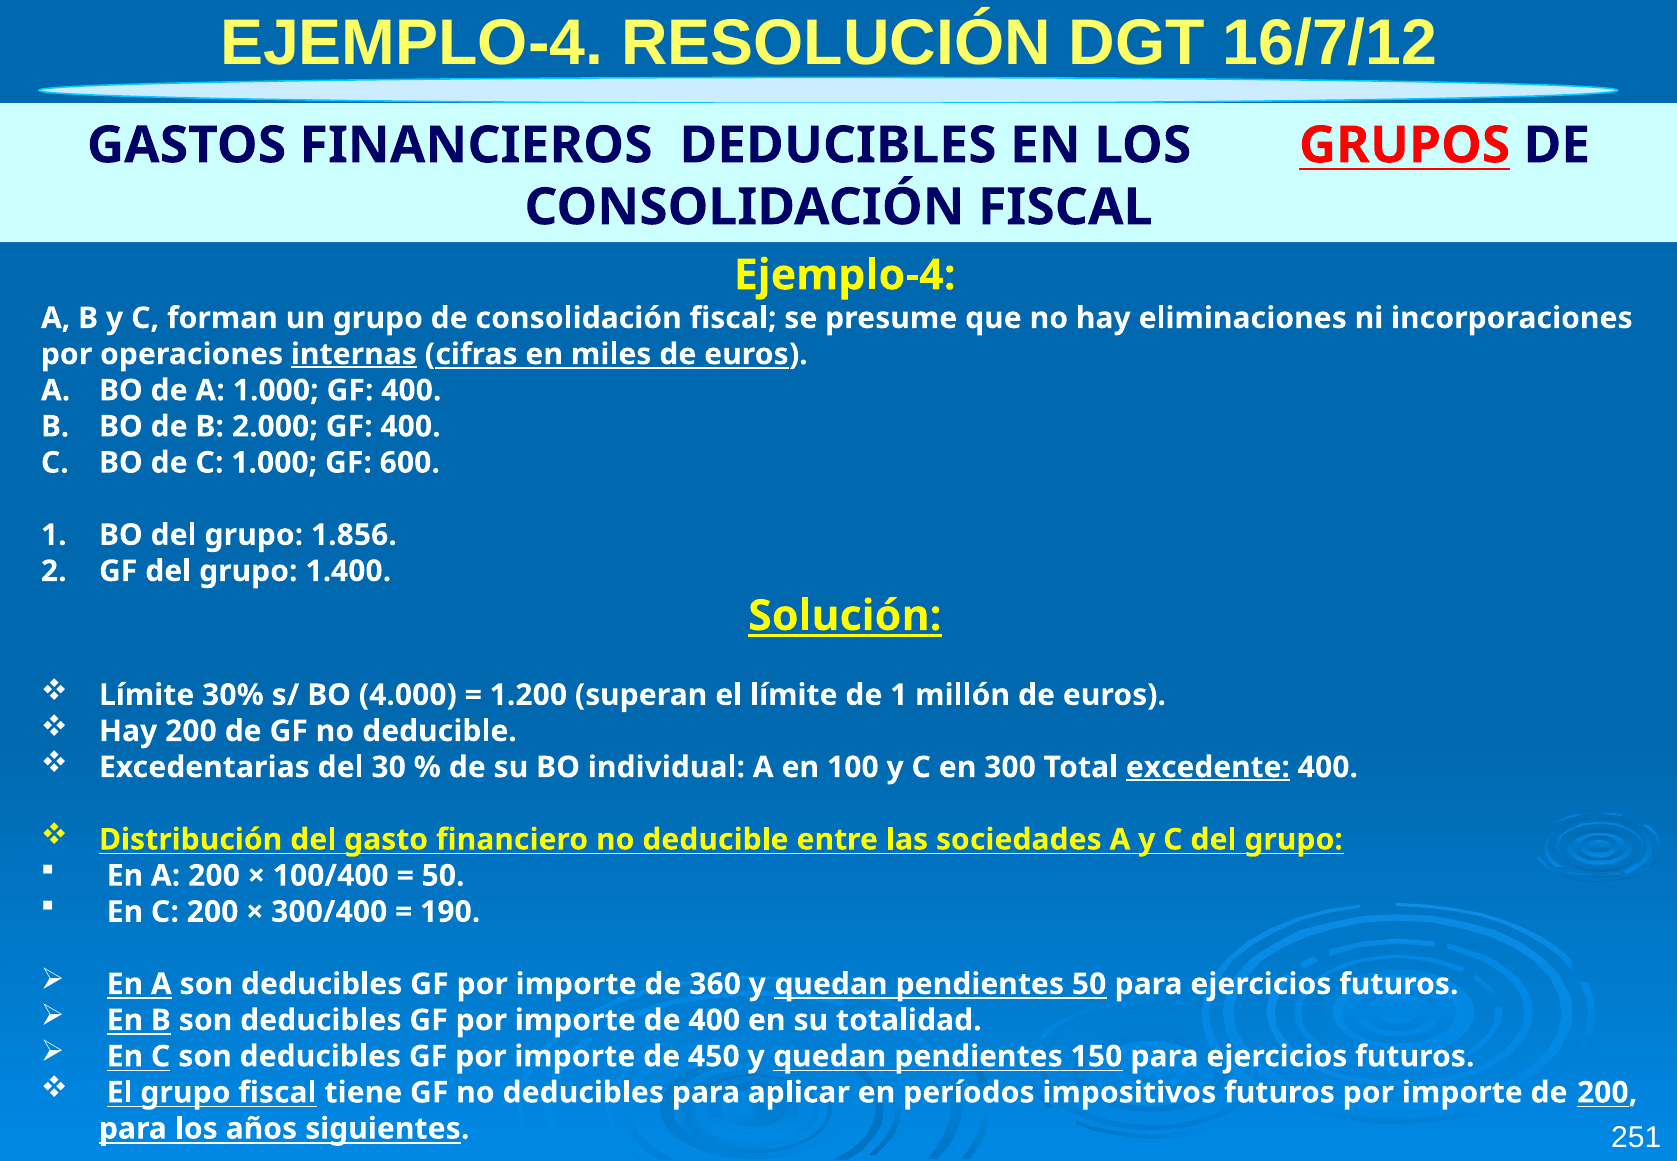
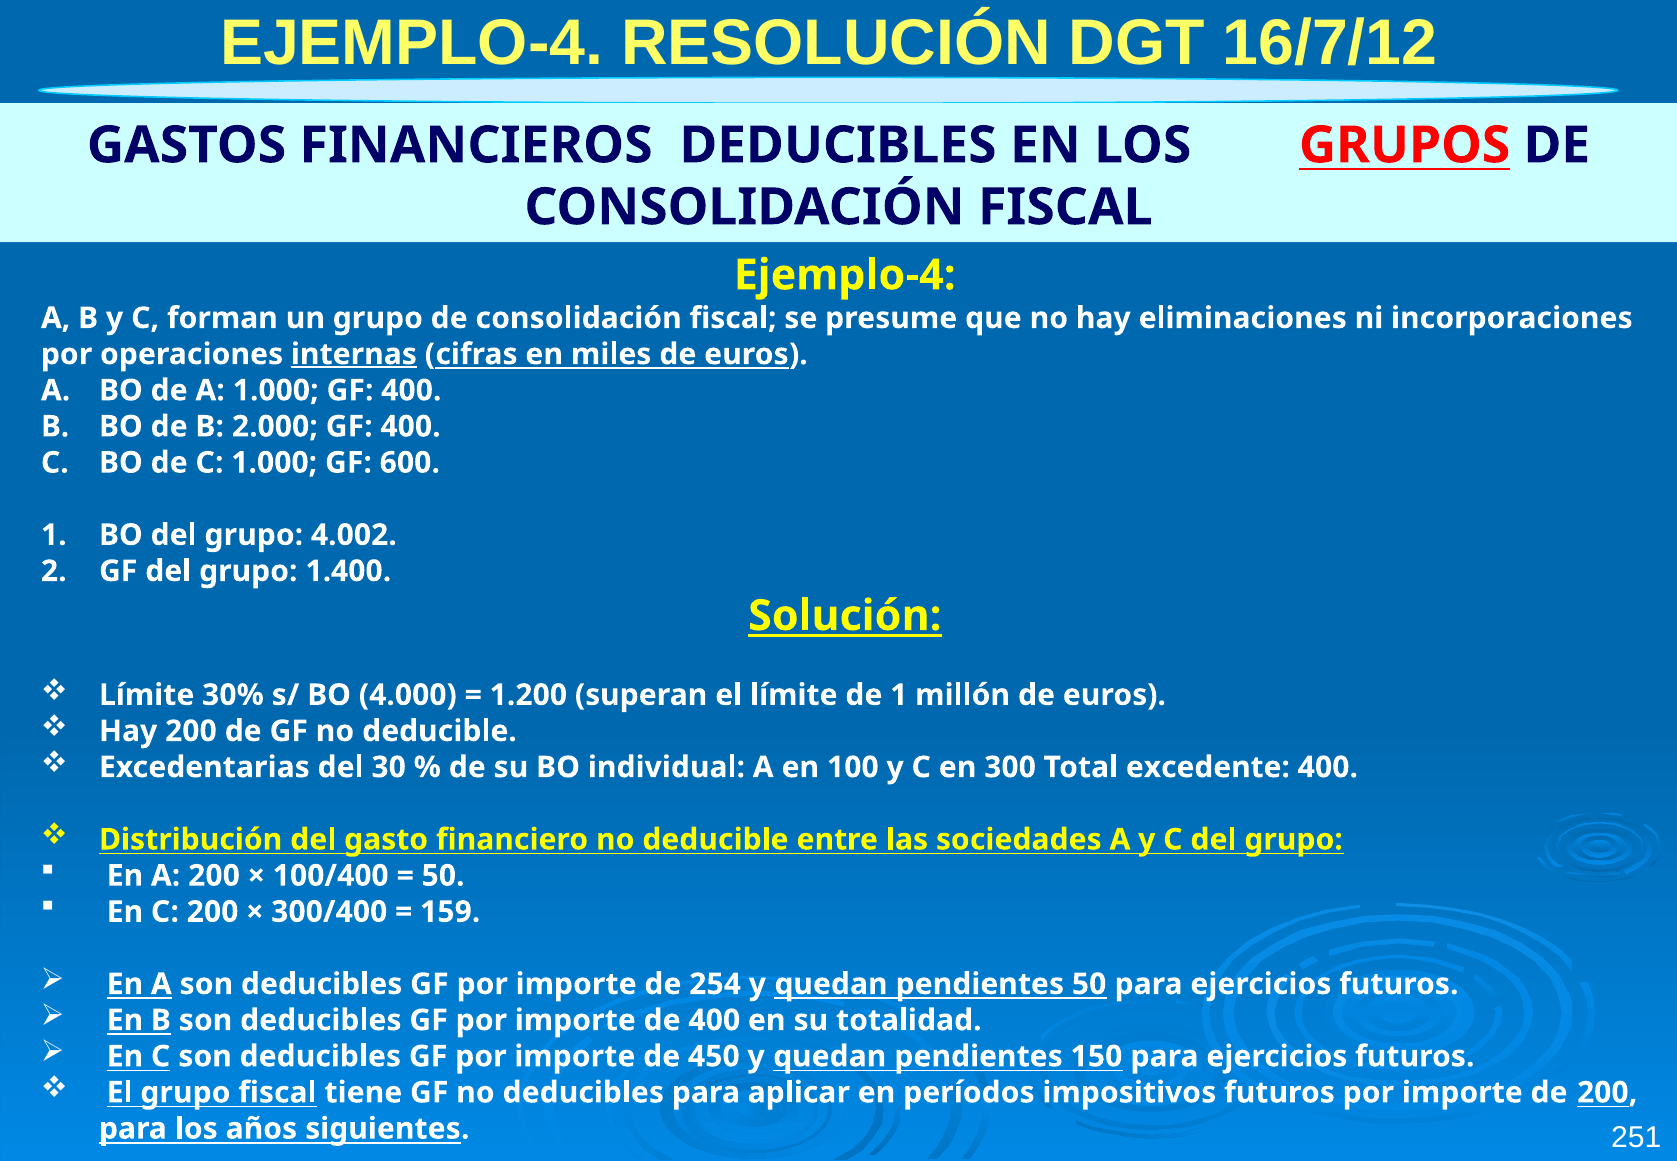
1.856: 1.856 -> 4.002
excedente underline: present -> none
190: 190 -> 159
360: 360 -> 254
